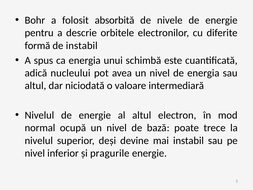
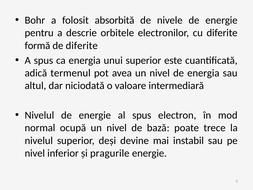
de instabil: instabil -> diferite
unui schimbă: schimbă -> superior
nucleului: nucleului -> termenul
al altul: altul -> spus
